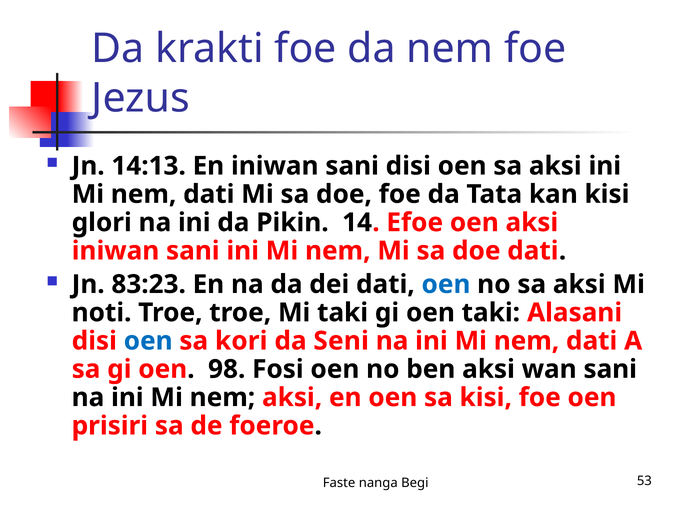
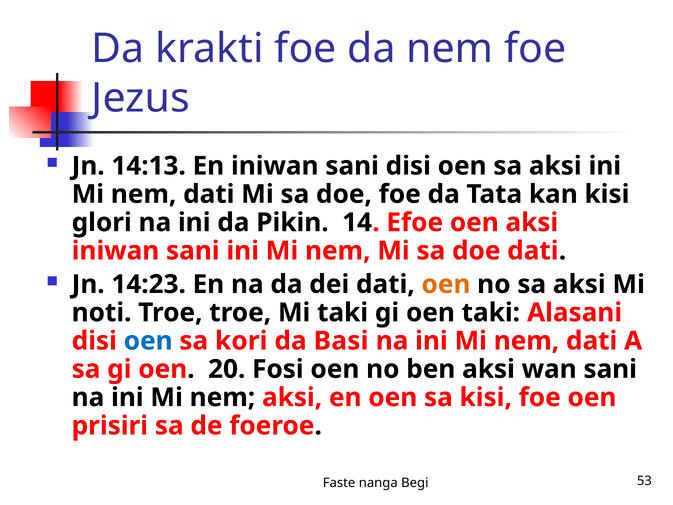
83:23: 83:23 -> 14:23
oen at (446, 284) colour: blue -> orange
Seni: Seni -> Basi
98: 98 -> 20
